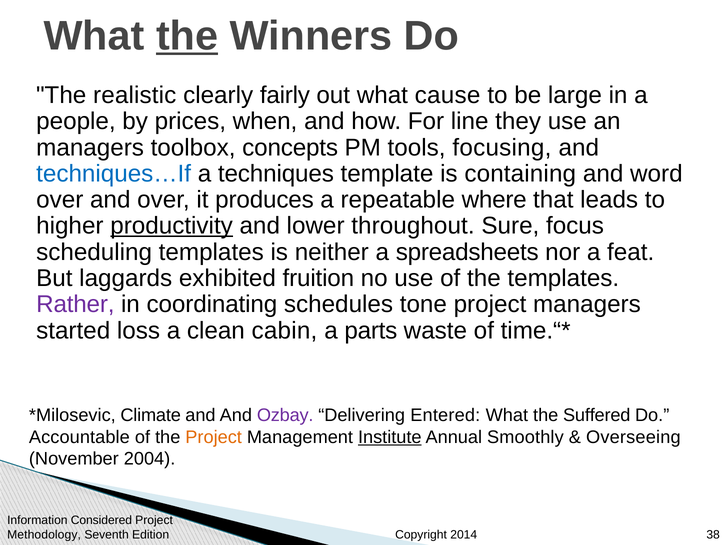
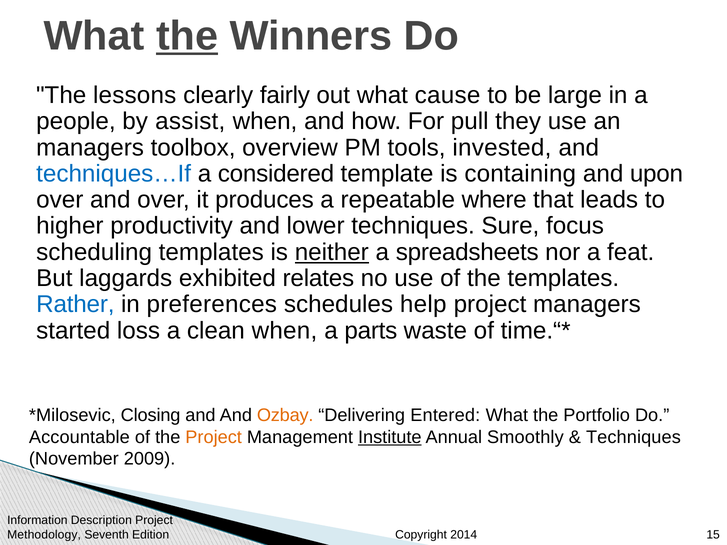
realistic: realistic -> lessons
prices: prices -> assist
line: line -> pull
concepts: concepts -> overview
focusing: focusing -> invested
techniques: techniques -> considered
word: word -> upon
productivity underline: present -> none
lower throughout: throughout -> techniques
neither underline: none -> present
fruition: fruition -> relates
Rather colour: purple -> blue
coordinating: coordinating -> preferences
tone: tone -> help
clean cabin: cabin -> when
Climate: Climate -> Closing
Ozbay colour: purple -> orange
Suffered: Suffered -> Portfolio
Overseeing at (633, 437): Overseeing -> Techniques
2004: 2004 -> 2009
Considered: Considered -> Description
38: 38 -> 15
